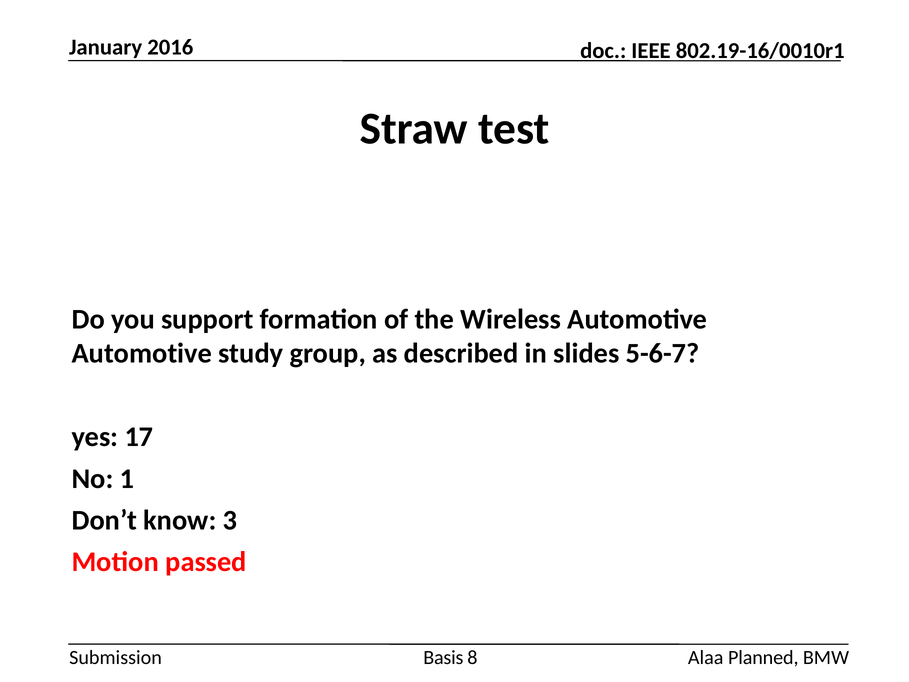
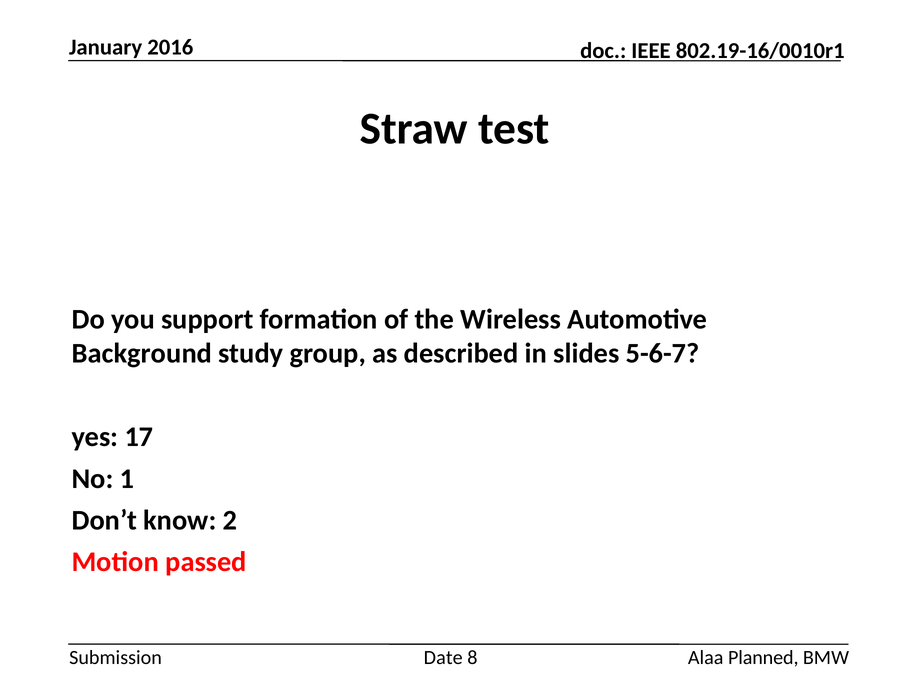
Automotive at (142, 353): Automotive -> Background
3: 3 -> 2
Basis: Basis -> Date
